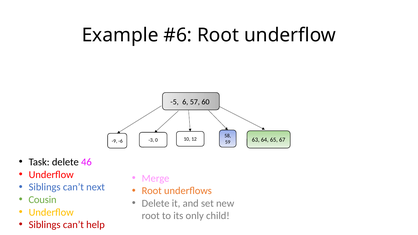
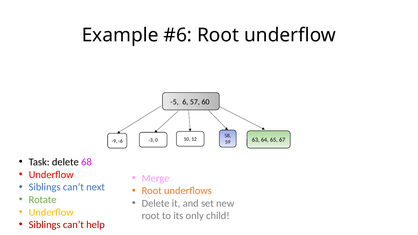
46: 46 -> 68
Cousin: Cousin -> Rotate
